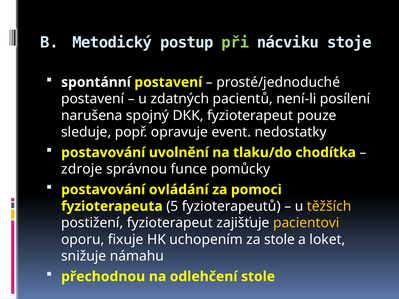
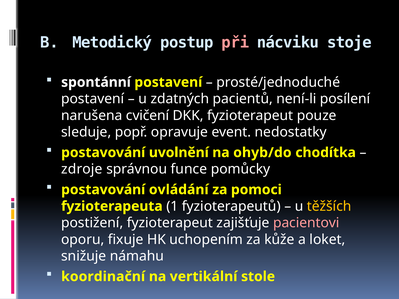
při colour: light green -> pink
spojný: spojný -> cvičení
tlaku/do: tlaku/do -> ohyb/do
5: 5 -> 1
pacientovi colour: yellow -> pink
za stole: stole -> kůže
přechodnou: přechodnou -> koordinační
odlehčení: odlehčení -> vertikální
